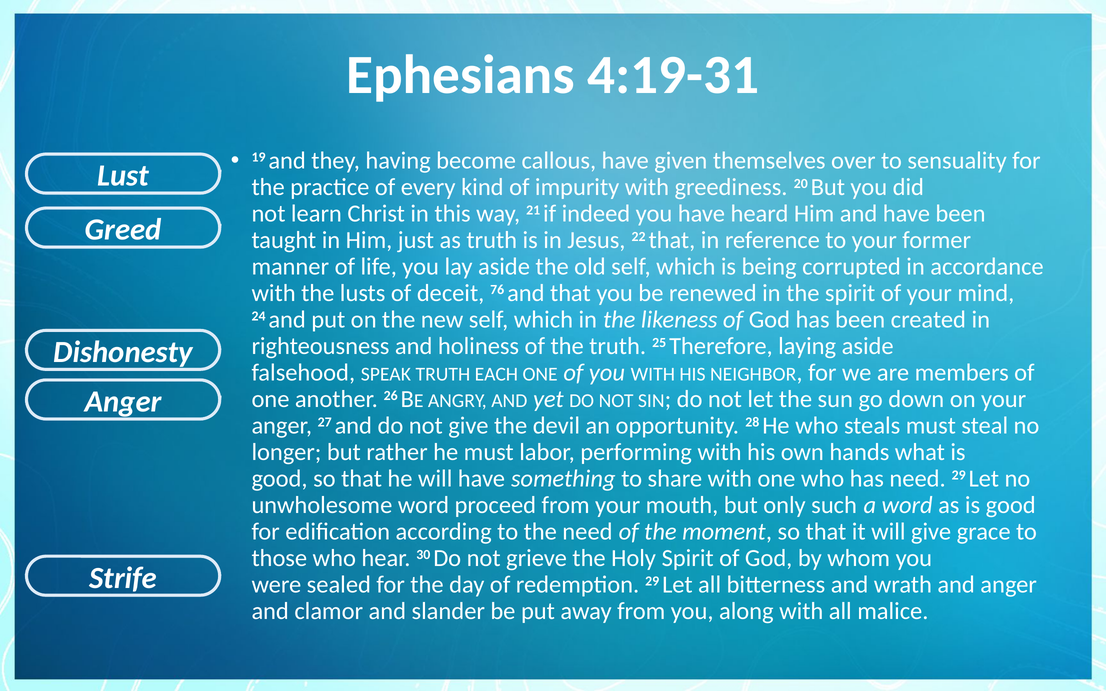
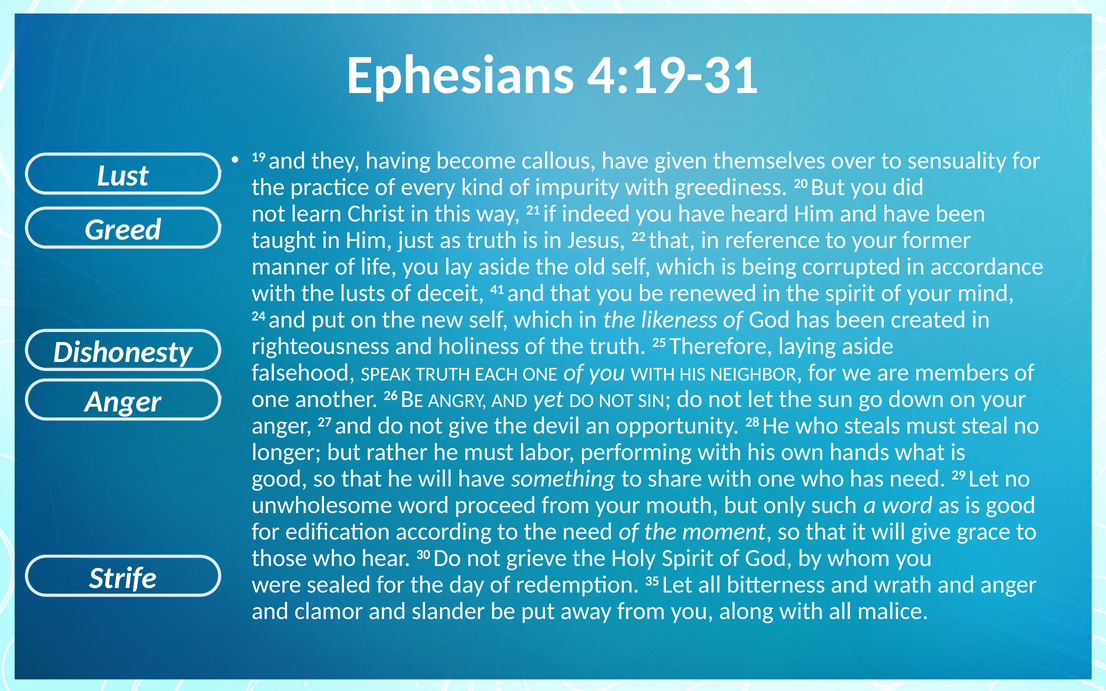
76: 76 -> 41
redemption 29: 29 -> 35
